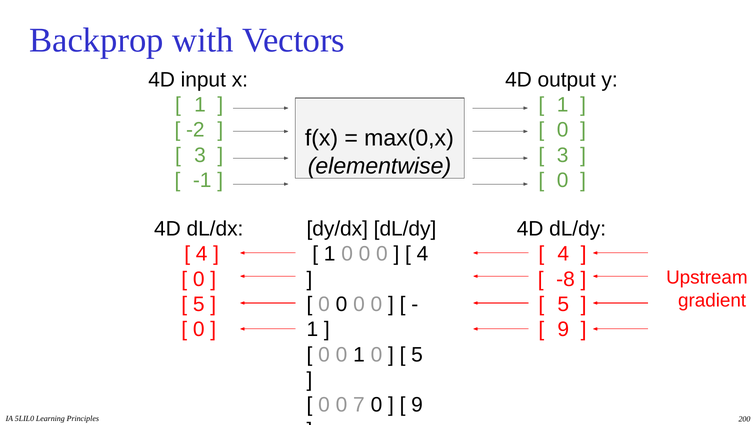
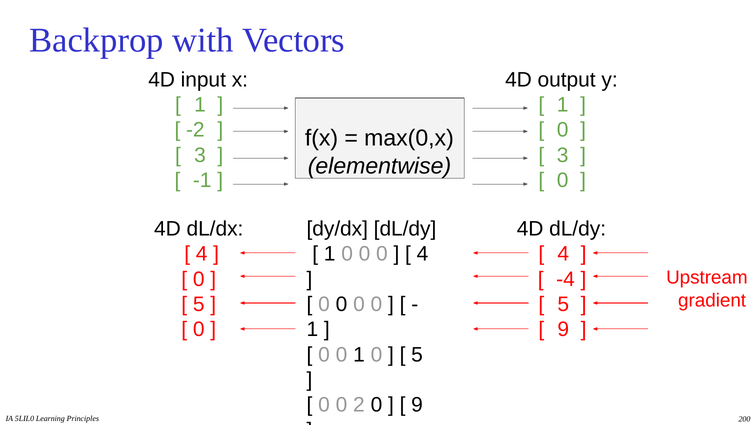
-8: -8 -> -4
7: 7 -> 2
